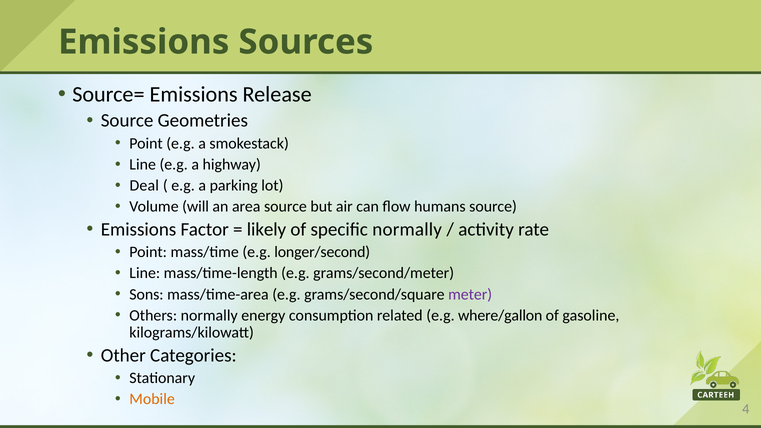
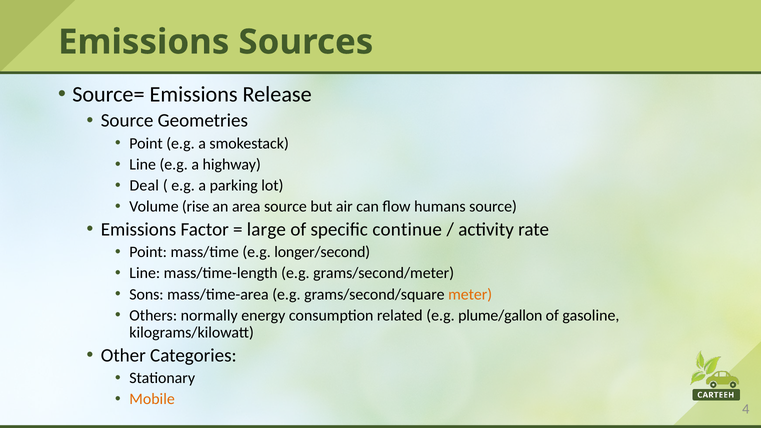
will: will -> rise
likely: likely -> large
specific normally: normally -> continue
meter colour: purple -> orange
where/gallon: where/gallon -> plume/gallon
